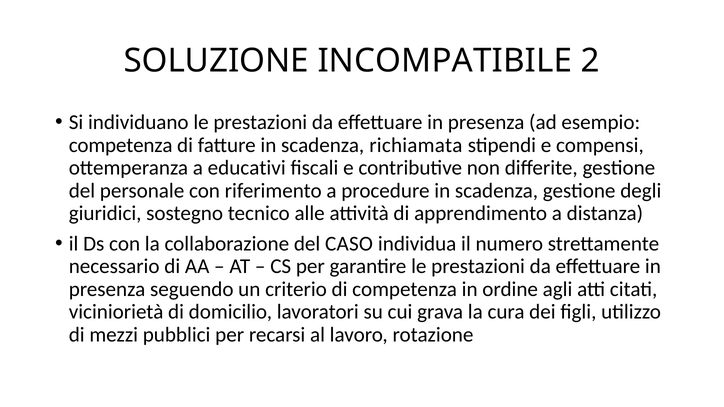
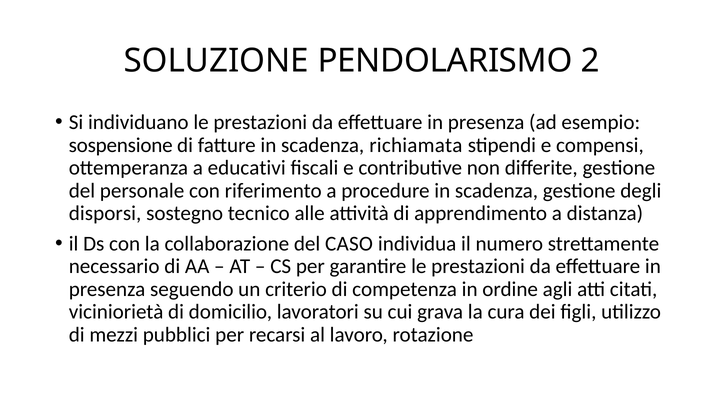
INCOMPATIBILE: INCOMPATIBILE -> PENDOLARISMO
competenza at (121, 145): competenza -> sospensione
giuridici: giuridici -> disporsi
